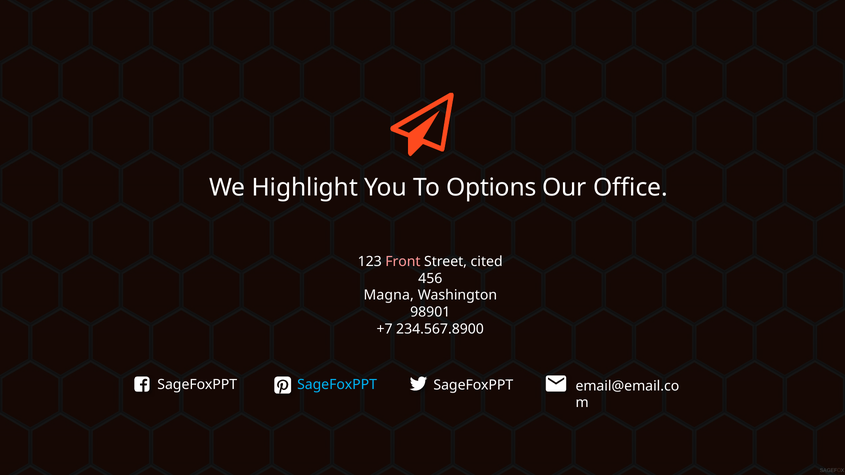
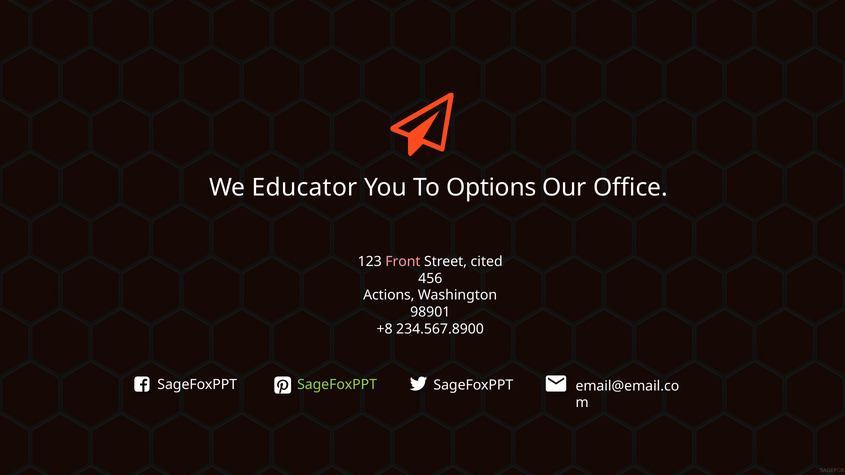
Highlight: Highlight -> Educator
Magna: Magna -> Actions
+7: +7 -> +8
SageFoxPPT at (337, 385) colour: light blue -> light green
